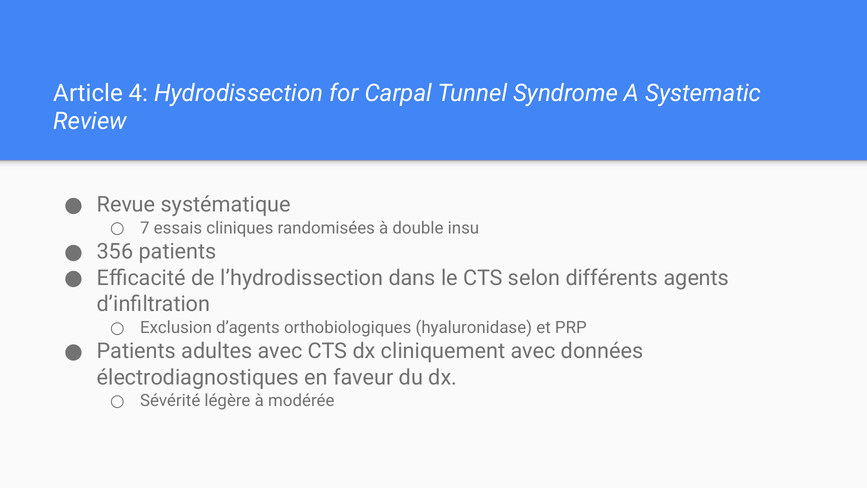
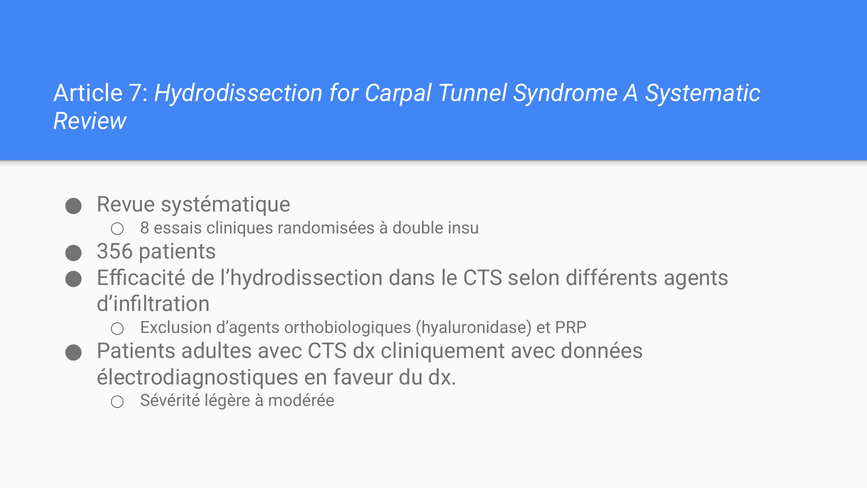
4: 4 -> 7
7: 7 -> 8
